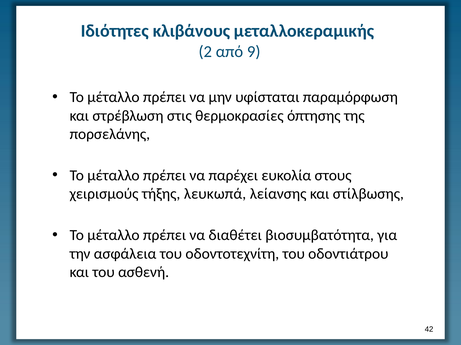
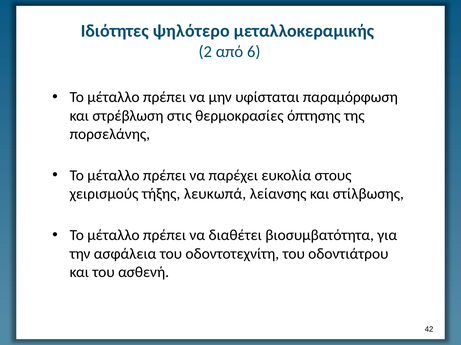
κλιβάνους: κλιβάνους -> ψηλότερο
9: 9 -> 6
